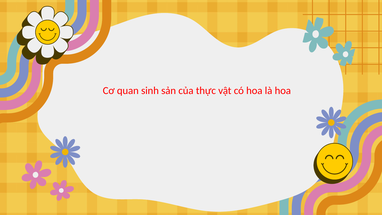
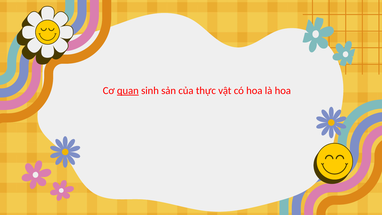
quan underline: none -> present
